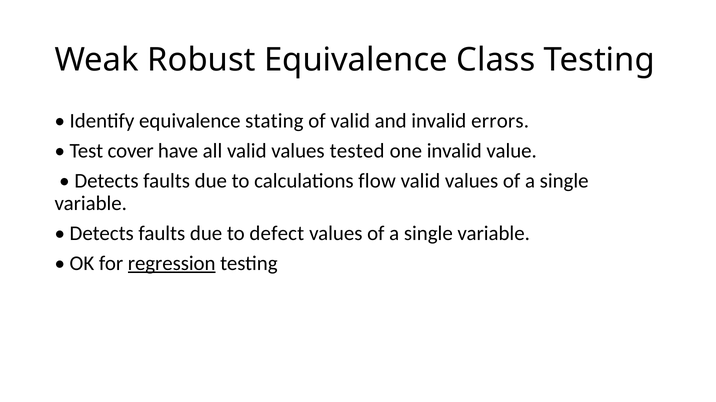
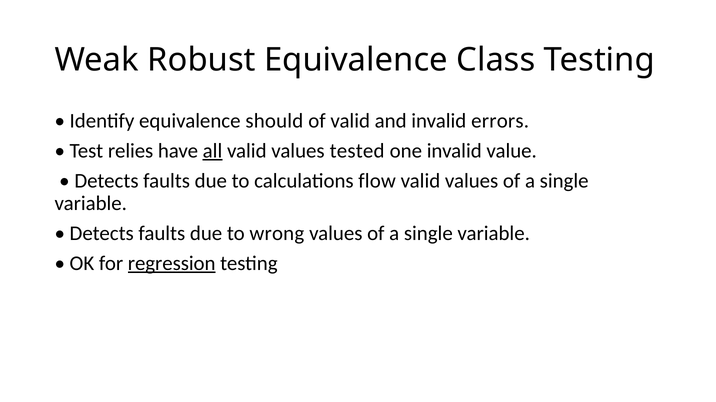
stating: stating -> should
cover: cover -> relies
all underline: none -> present
defect: defect -> wrong
